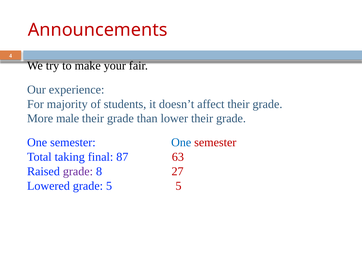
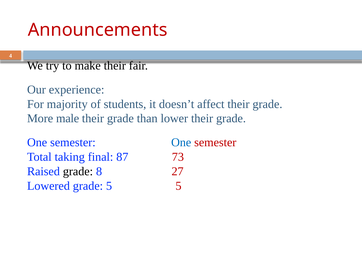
make your: your -> their
63: 63 -> 73
grade at (78, 172) colour: purple -> black
